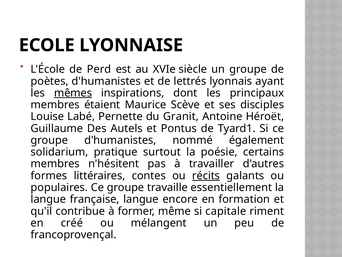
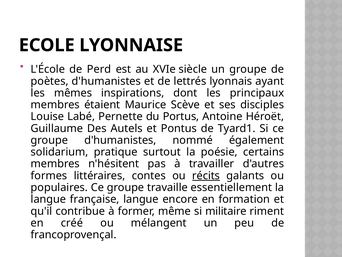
mêmes underline: present -> none
Granit: Granit -> Portus
capitale: capitale -> militaire
